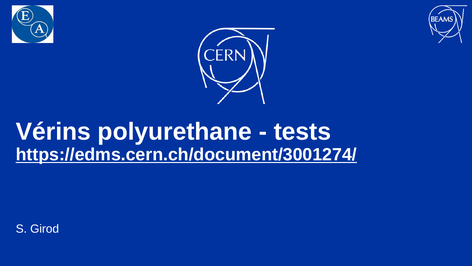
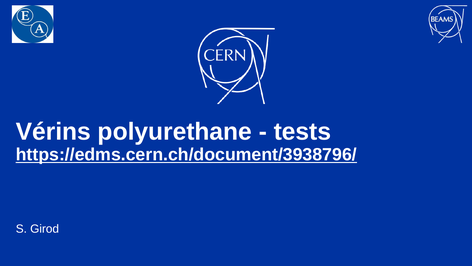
https://edms.cern.ch/document/3001274/: https://edms.cern.ch/document/3001274/ -> https://edms.cern.ch/document/3938796/
